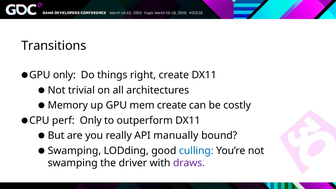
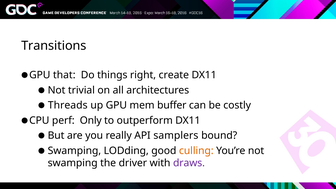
only at (64, 75): only -> that
Memory: Memory -> Threads
mem create: create -> buffer
manually: manually -> samplers
culling colour: blue -> orange
